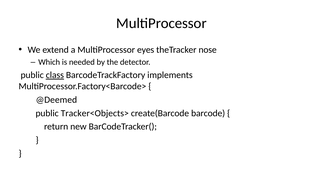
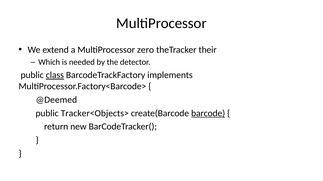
eyes: eyes -> zero
nose: nose -> their
barcode underline: none -> present
